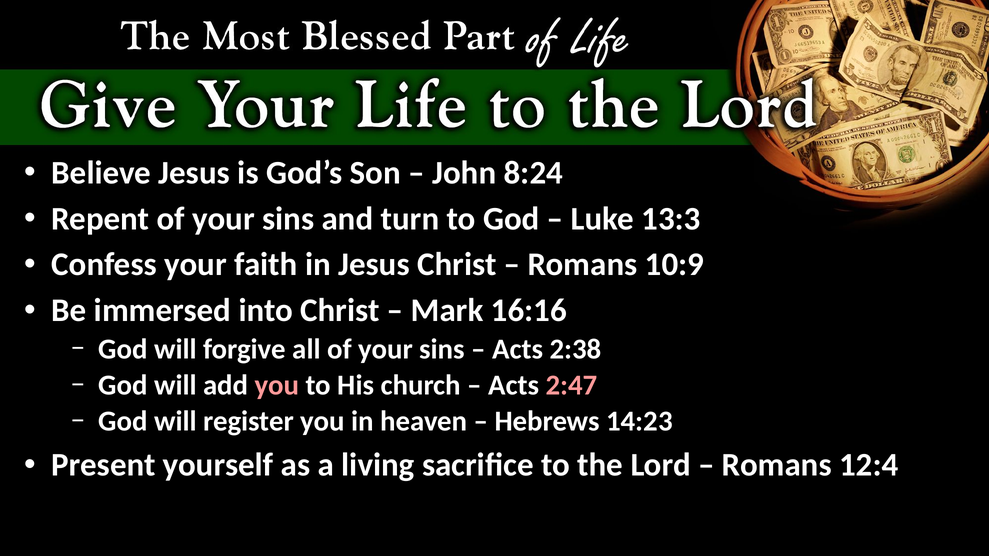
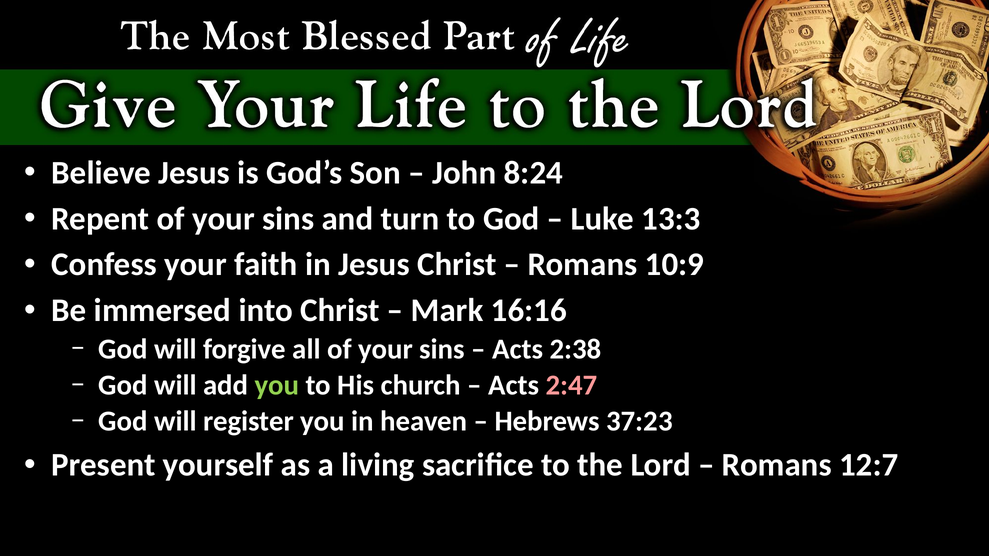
you at (277, 385) colour: pink -> light green
14:23: 14:23 -> 37:23
12:4: 12:4 -> 12:7
